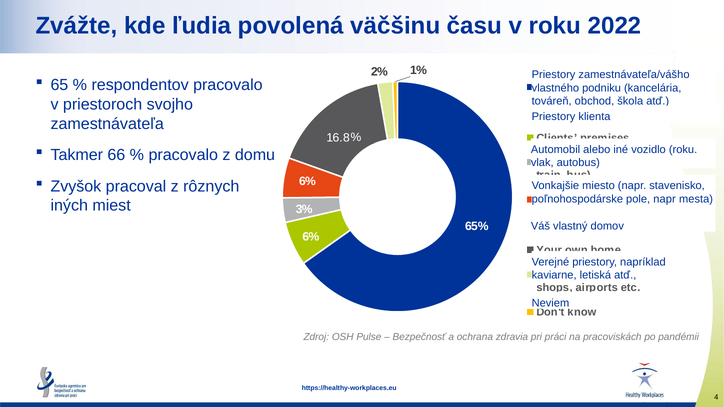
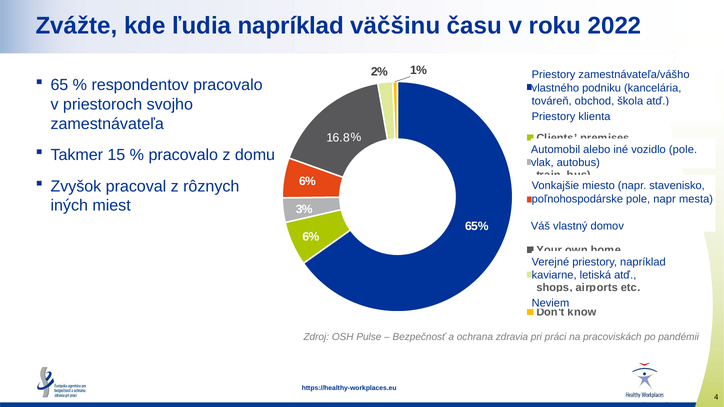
ľudia povolená: povolená -> napríklad
vozidlo roku: roku -> pole
66: 66 -> 15
